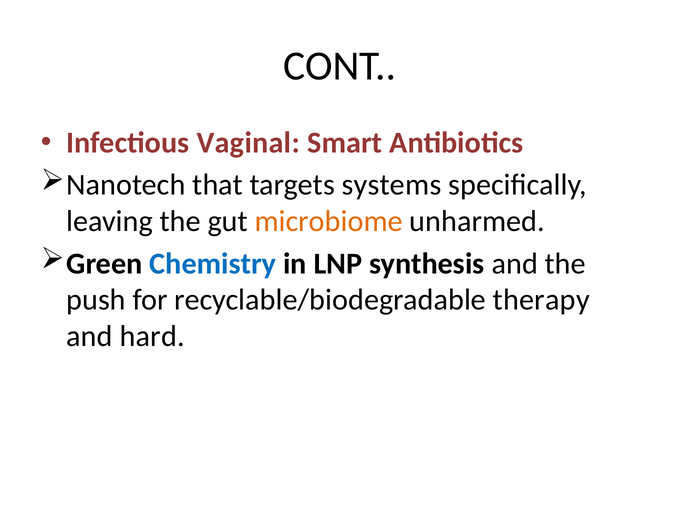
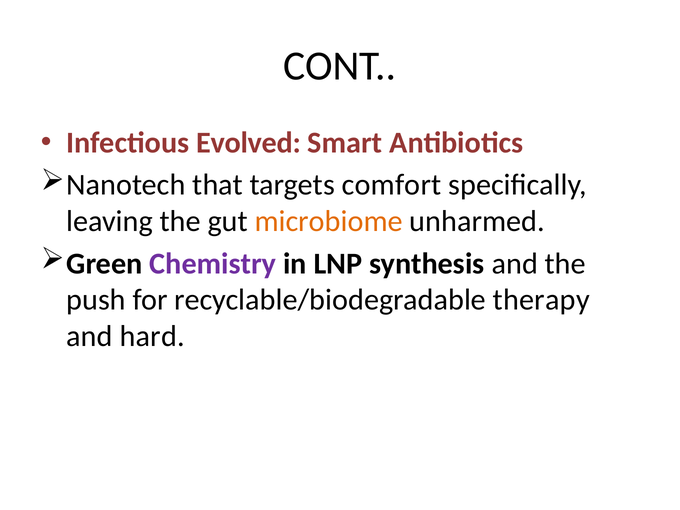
Vaginal: Vaginal -> Evolved
systems: systems -> comfort
Chemistry colour: blue -> purple
